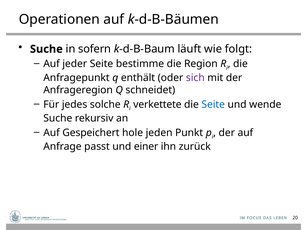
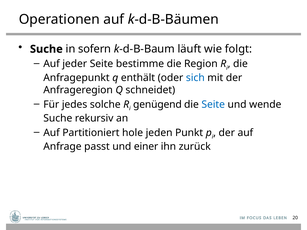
sich colour: purple -> blue
verkettete: verkettete -> genügend
Gespeichert: Gespeichert -> Partitioniert
